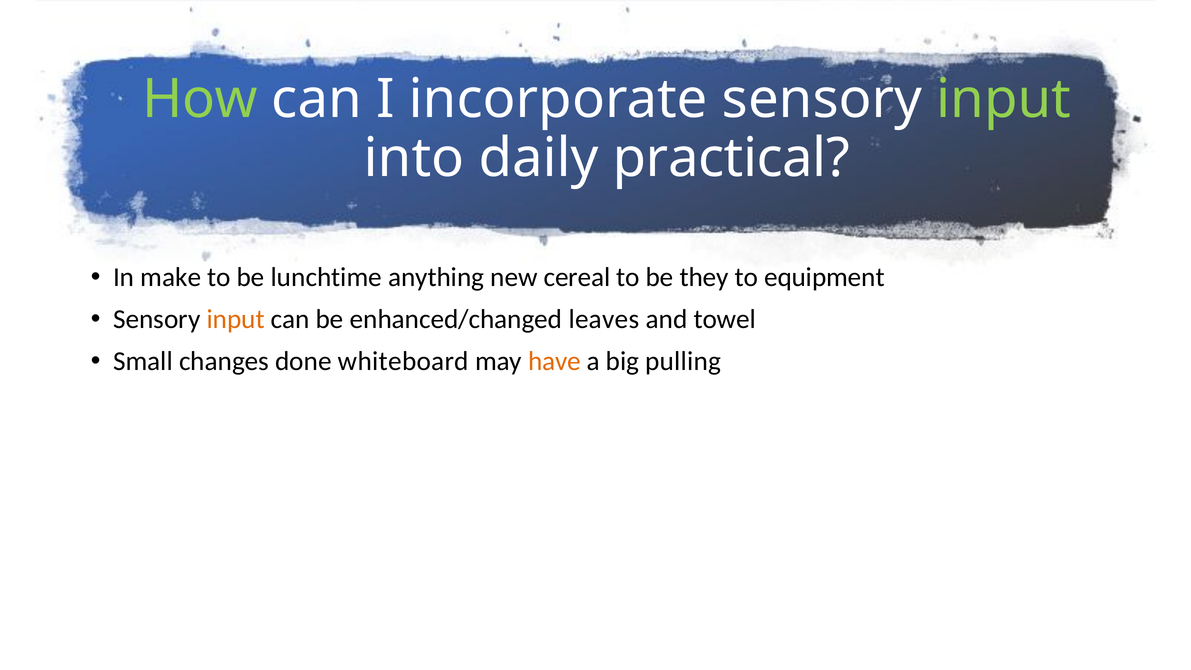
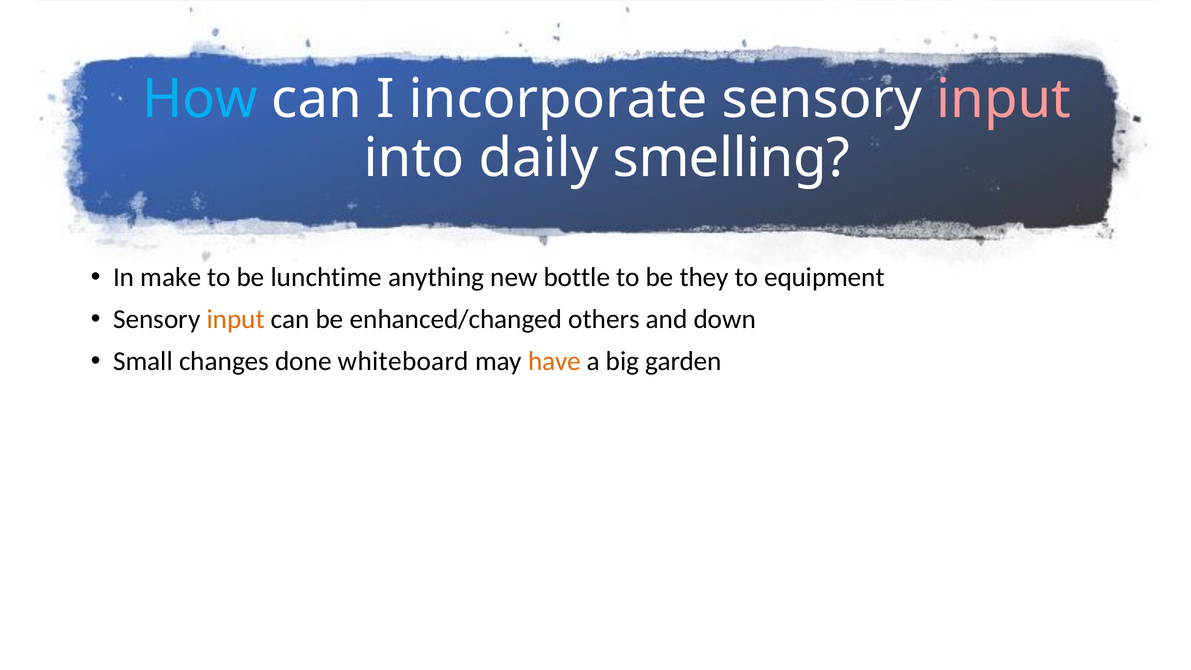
How colour: light green -> light blue
input at (1004, 99) colour: light green -> pink
practical: practical -> smelling
cereal: cereal -> bottle
leaves: leaves -> others
towel: towel -> down
pulling: pulling -> garden
